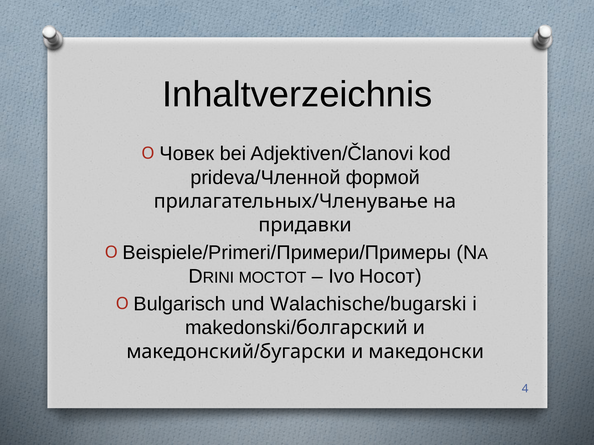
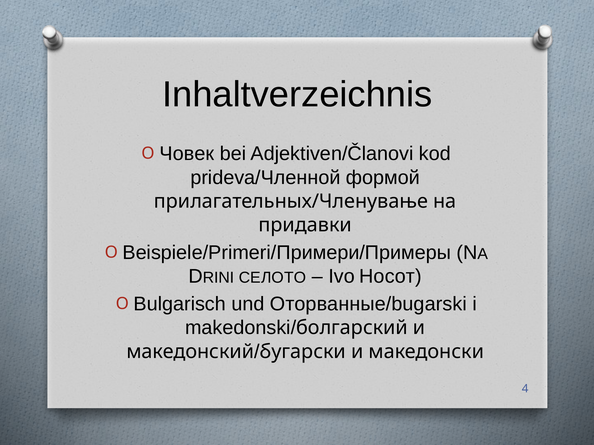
МОСТОТ: МОСТОТ -> СЕЛОТО
Walachische/bugarski: Walachische/bugarski -> Оторванные/bugarski
